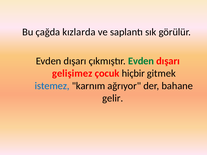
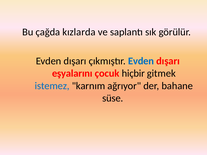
Evden at (141, 61) colour: green -> blue
gelişimez: gelişimez -> eşyalarını
gelir: gelir -> süse
